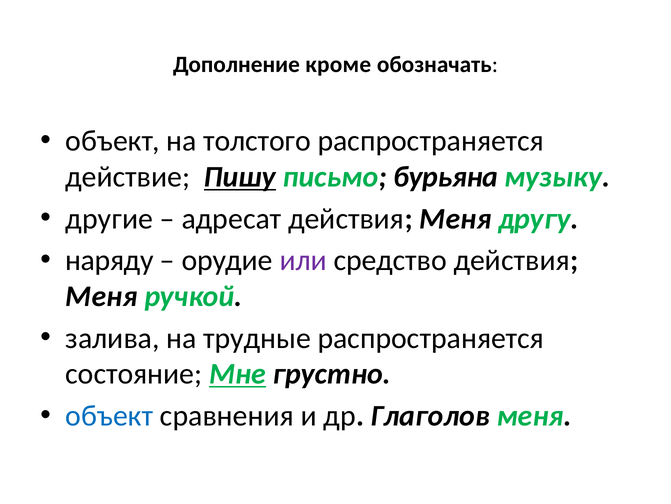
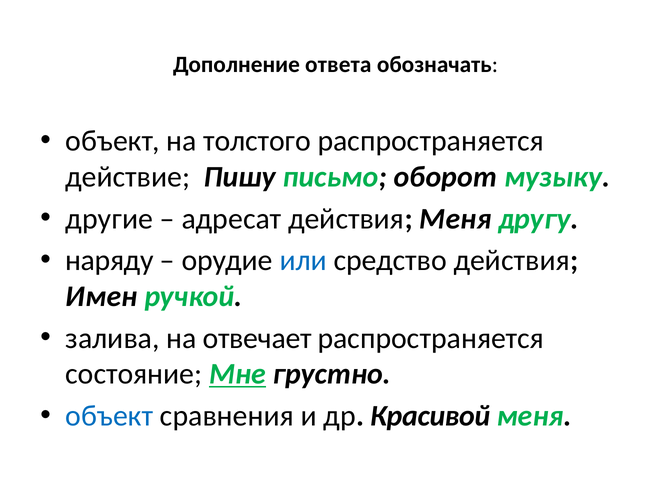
кроме: кроме -> ответа
Пишу underline: present -> none
бурьяна: бурьяна -> оборот
или colour: purple -> blue
Меня at (101, 296): Меня -> Имен
трудные: трудные -> отвечает
Глаголов: Глаголов -> Красивой
